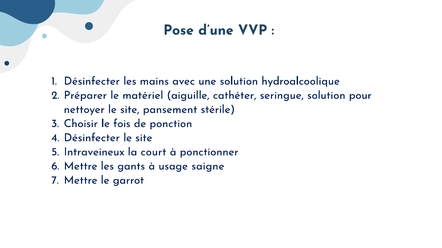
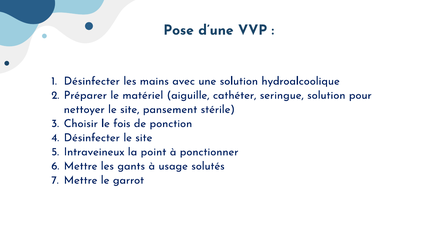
court: court -> point
saigne: saigne -> solutés
